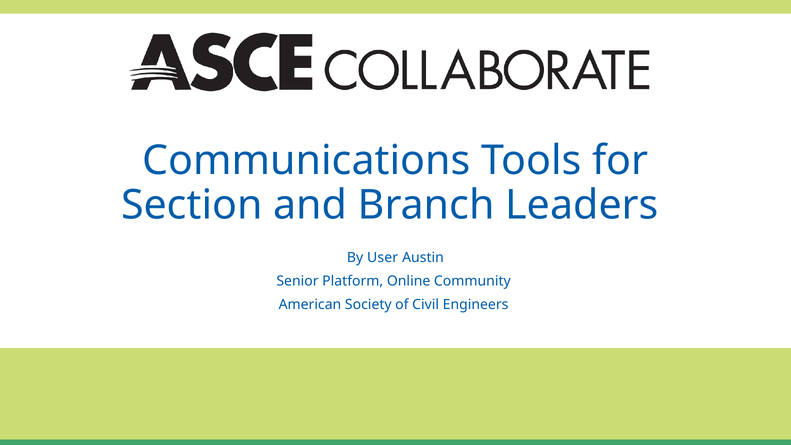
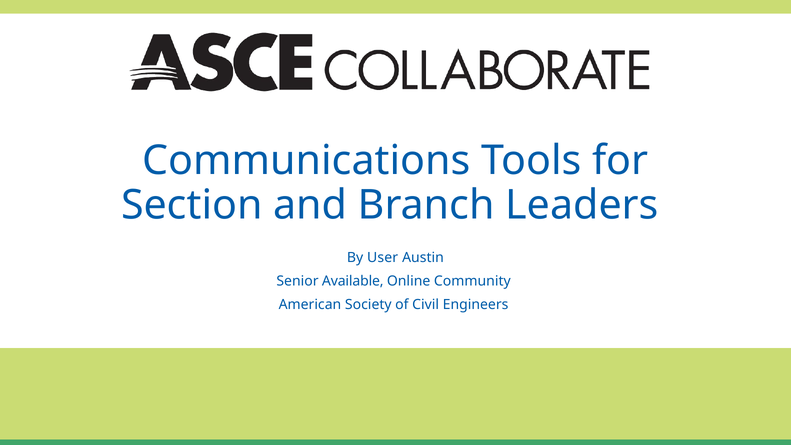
Platform: Platform -> Available
